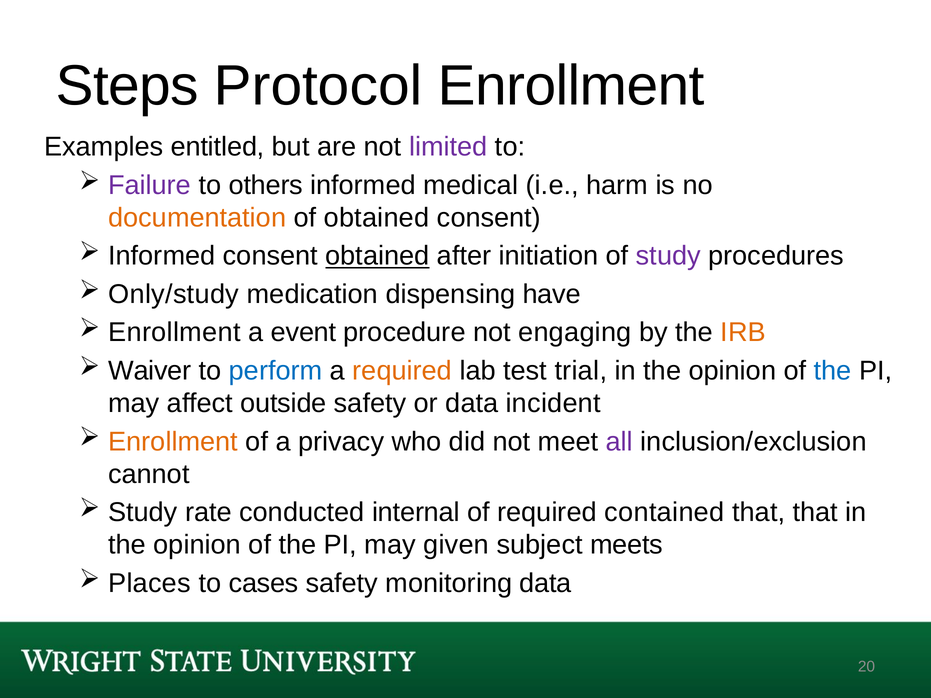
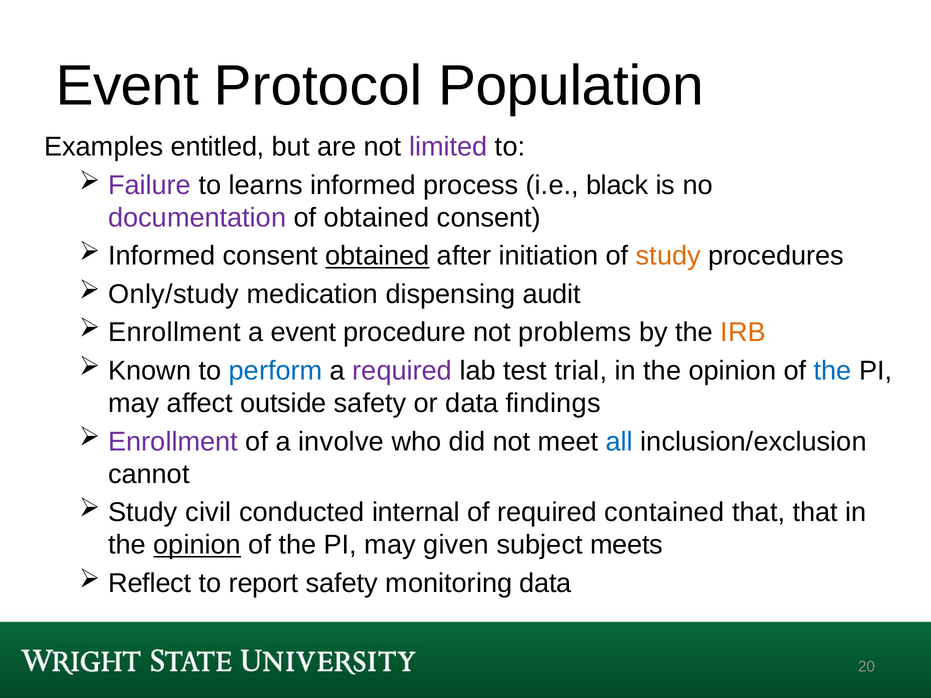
Steps at (127, 86): Steps -> Event
Protocol Enrollment: Enrollment -> Population
others: others -> learns
medical: medical -> process
harm: harm -> black
documentation colour: orange -> purple
study at (668, 256) colour: purple -> orange
have: have -> audit
engaging: engaging -> problems
Waiver: Waiver -> Known
required at (402, 371) colour: orange -> purple
incident: incident -> findings
Enrollment at (173, 442) colour: orange -> purple
privacy: privacy -> involve
all colour: purple -> blue
rate: rate -> civil
opinion at (197, 545) underline: none -> present
Places: Places -> Reflect
cases: cases -> report
